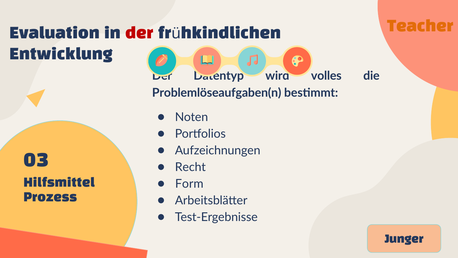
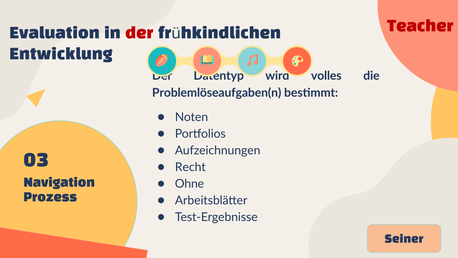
Teacher colour: orange -> red
Hilfsmittel: Hilfsmittel -> Navigation
Form: Form -> Ohne
Junger: Junger -> Seiner
